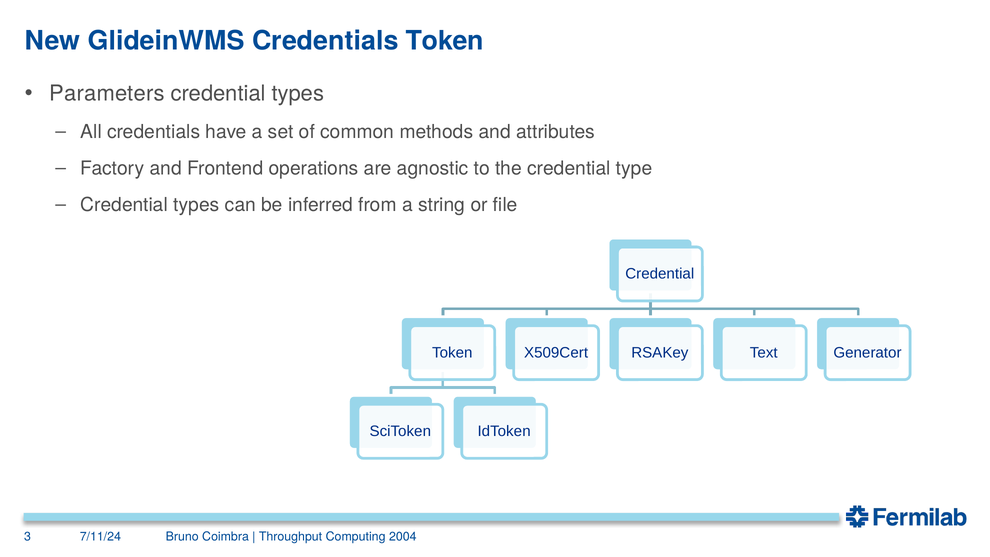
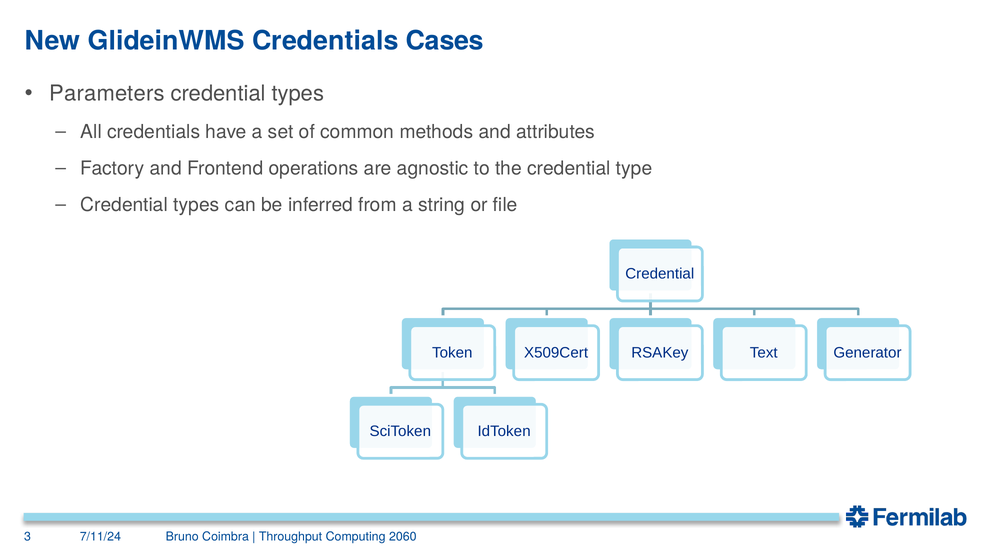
Credentials Token: Token -> Cases
2004: 2004 -> 2060
